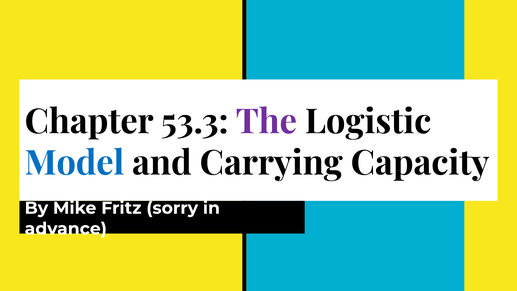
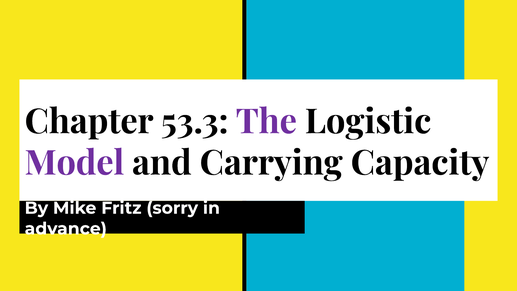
Model colour: blue -> purple
